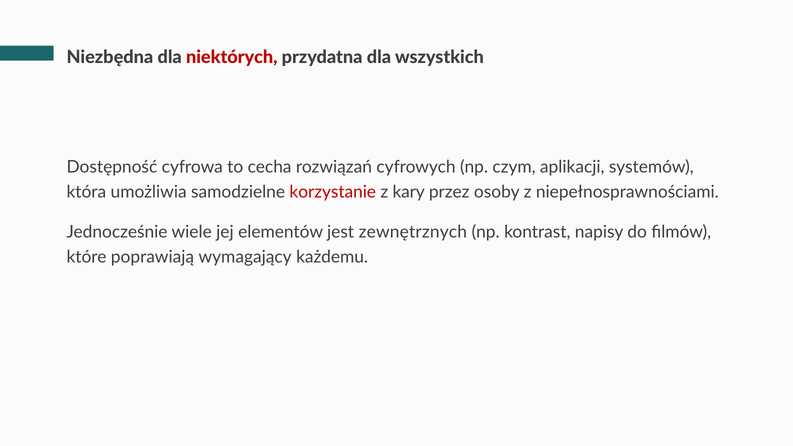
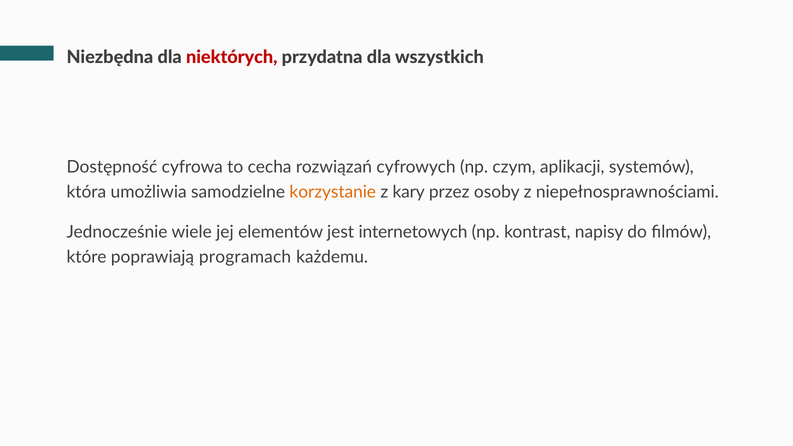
korzystanie colour: red -> orange
zewnętrznych: zewnętrznych -> internetowych
wymagający: wymagający -> programach
